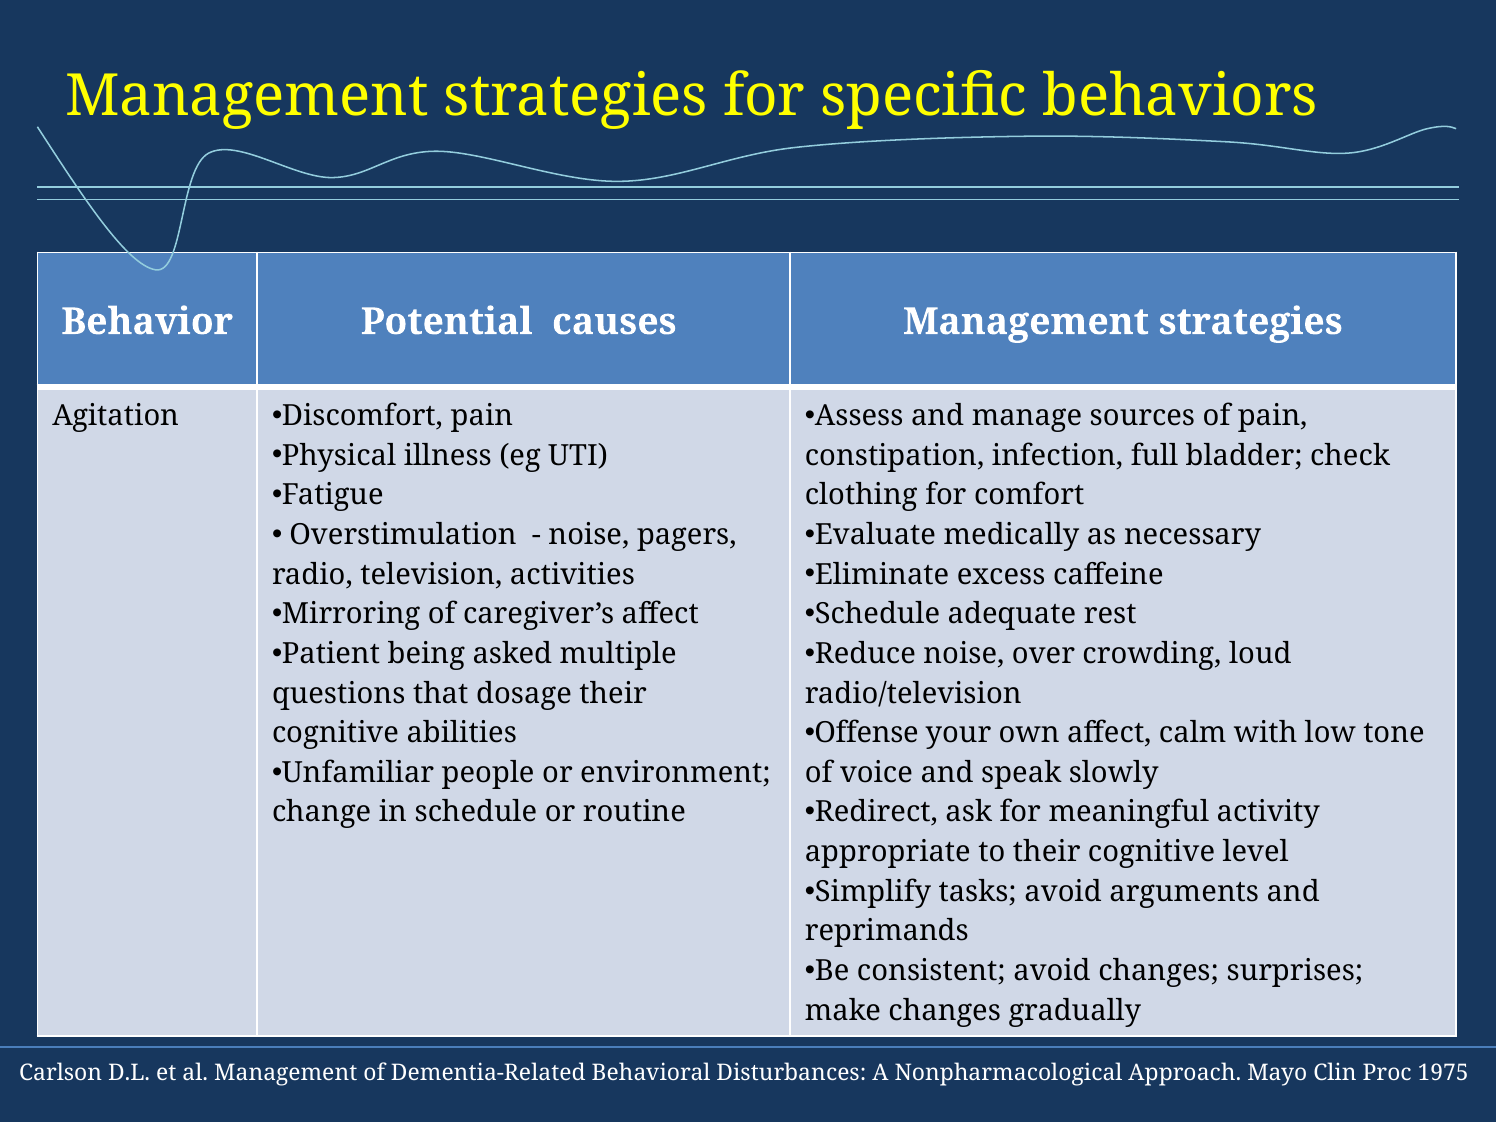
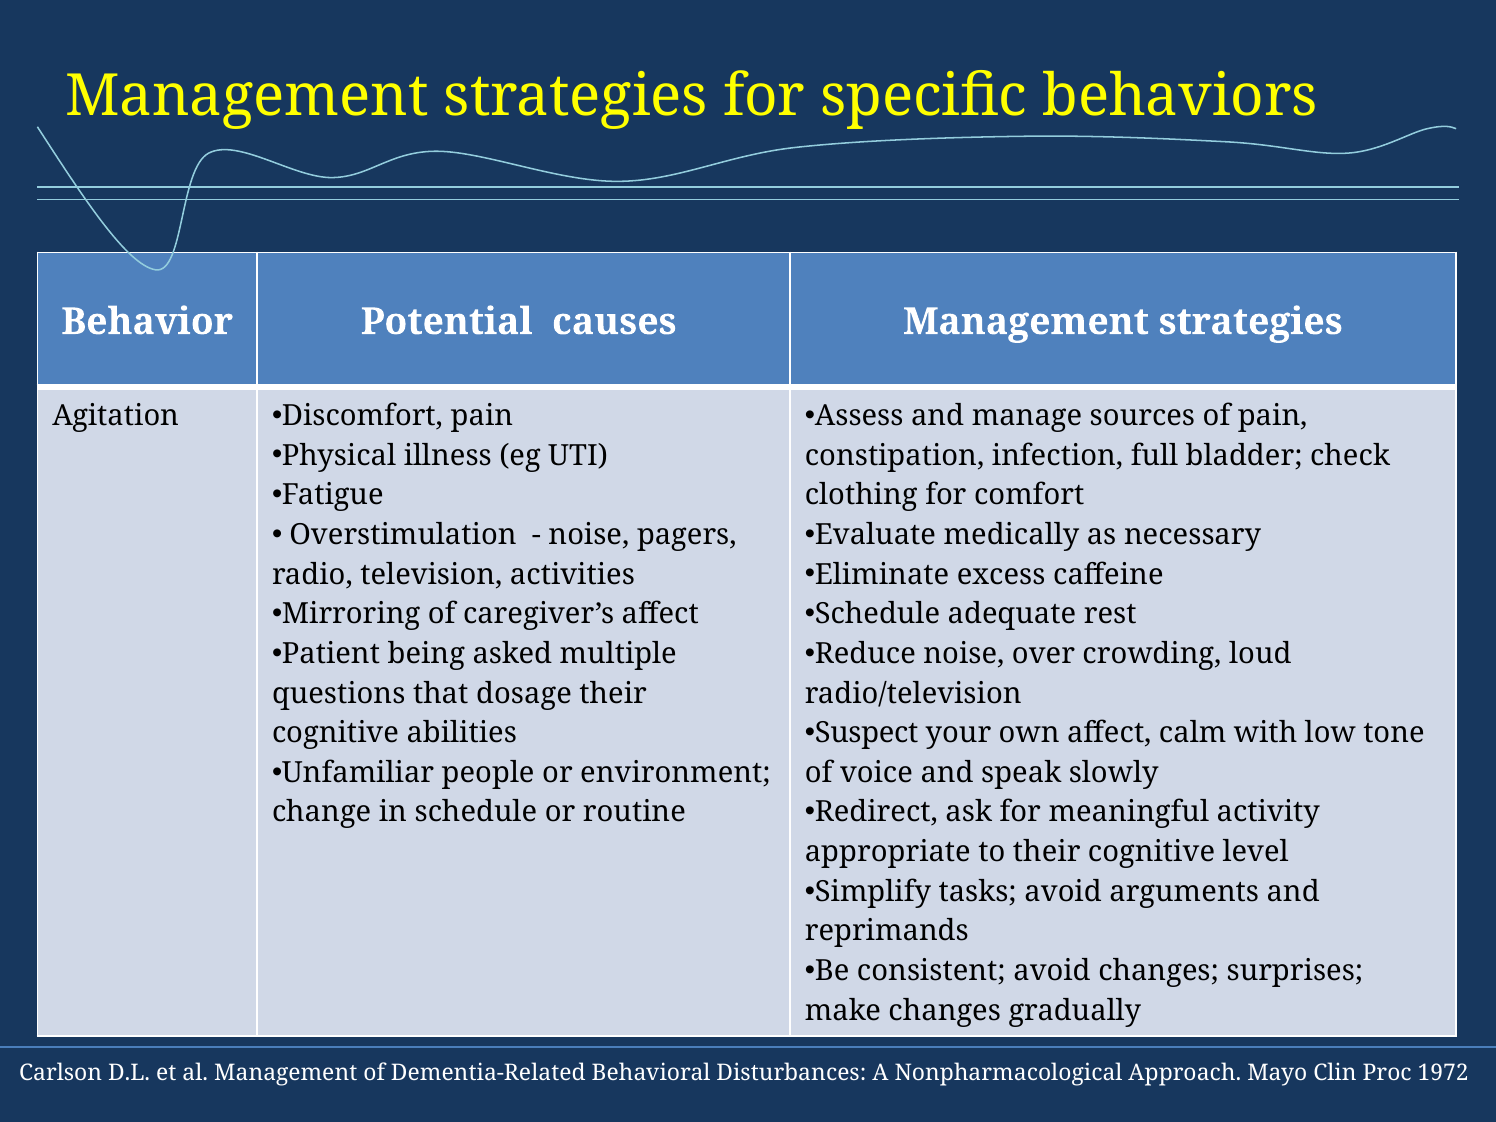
Offense: Offense -> Suspect
1975: 1975 -> 1972
